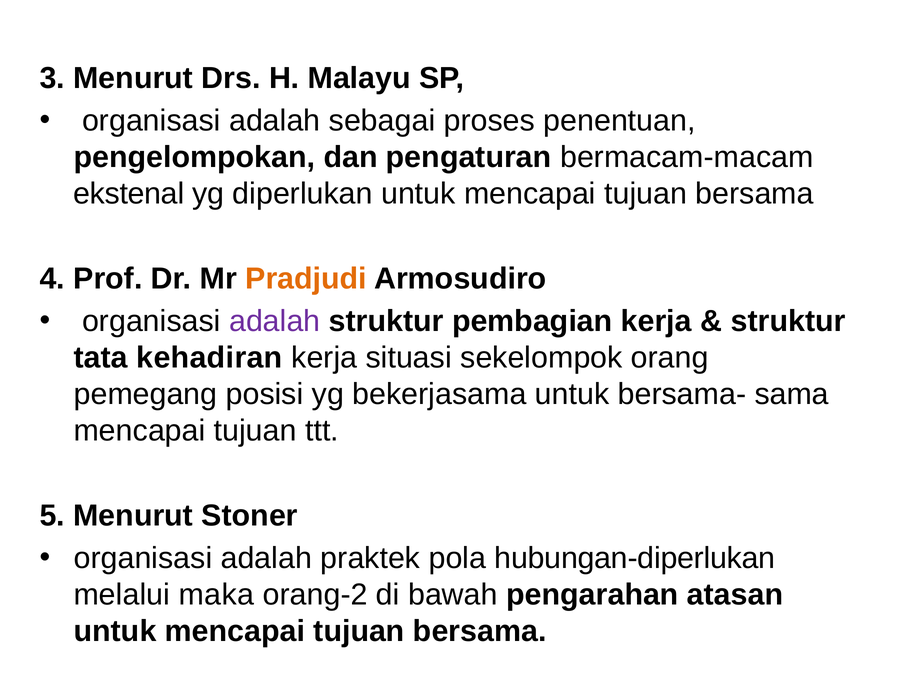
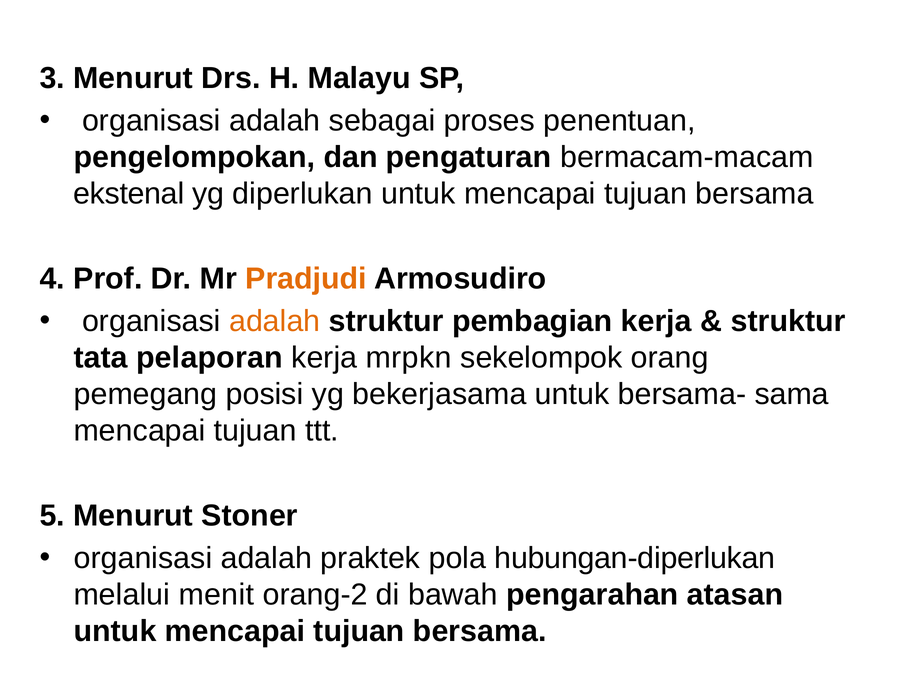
adalah at (275, 321) colour: purple -> orange
kehadiran: kehadiran -> pelaporan
situasi: situasi -> mrpkn
maka: maka -> menit
